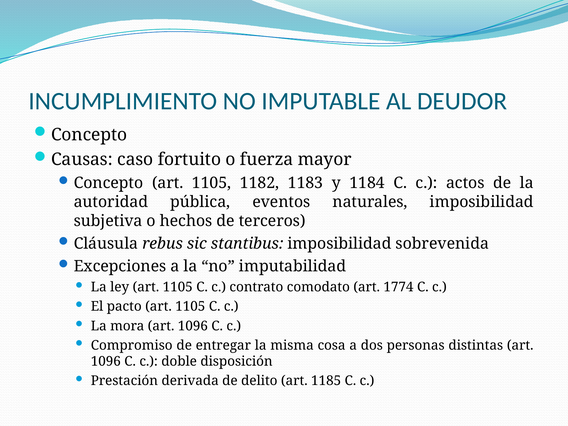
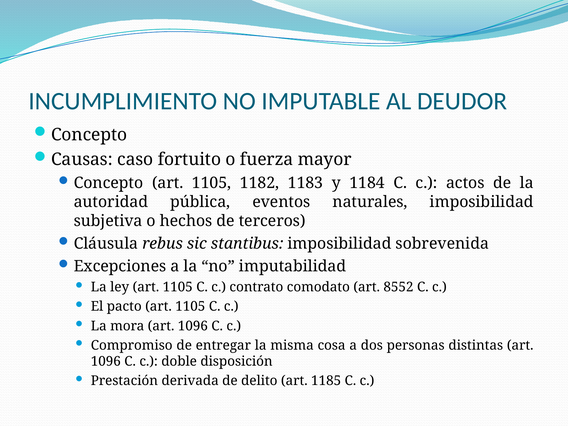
1774: 1774 -> 8552
